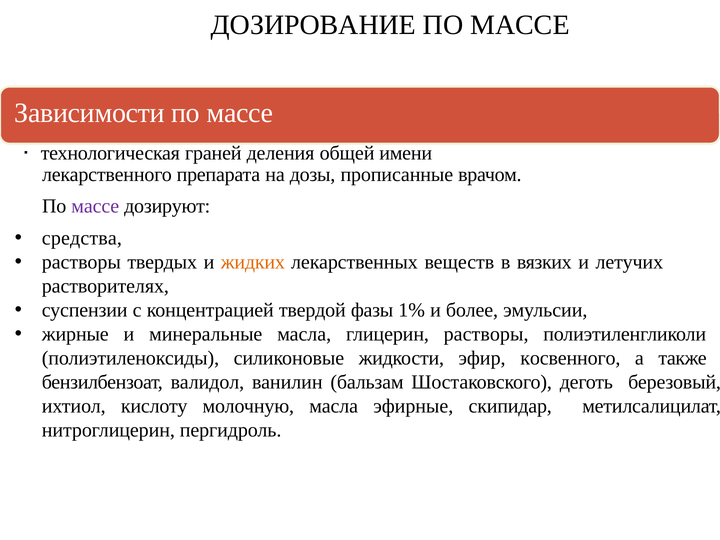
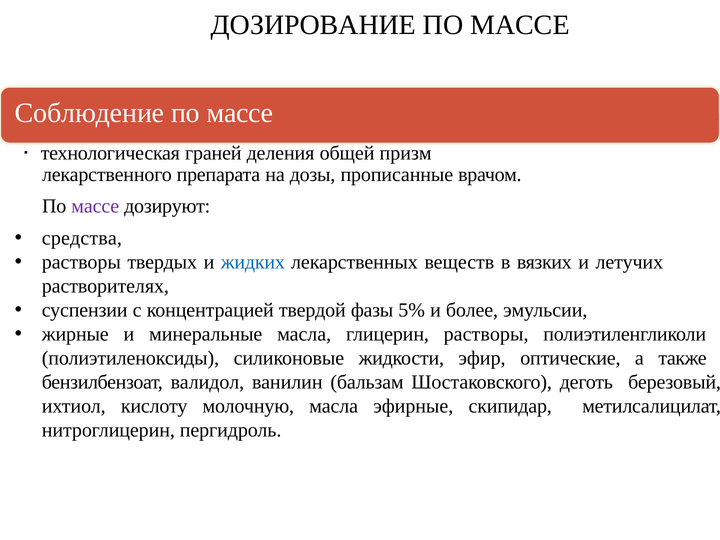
Зависимости: Зависимости -> Соблюдение
имени: имени -> призм
жидких colour: orange -> blue
1%: 1% -> 5%
косвенного: косвенного -> оптические
